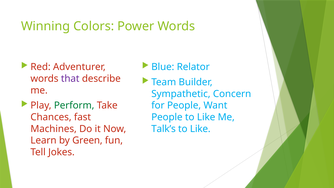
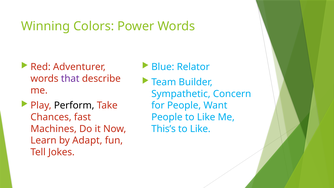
Perform colour: green -> black
Talk’s: Talk’s -> This’s
Green: Green -> Adapt
